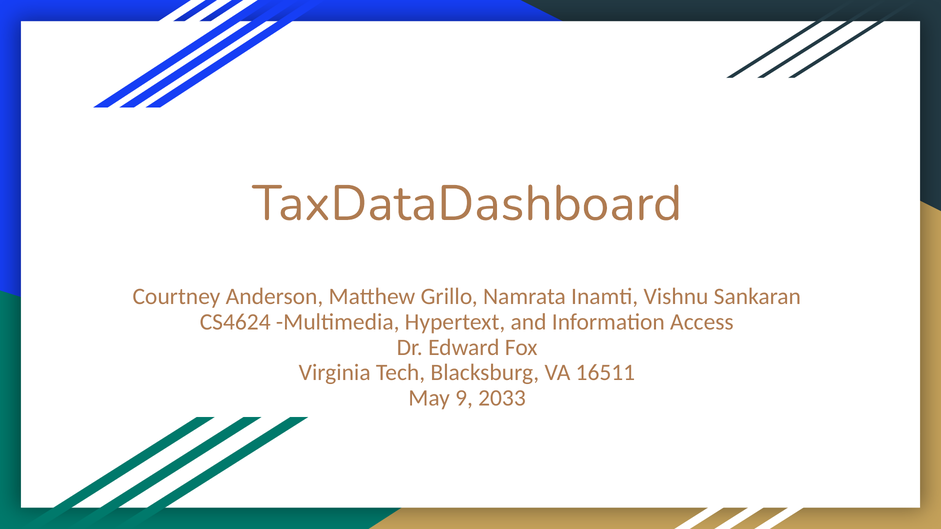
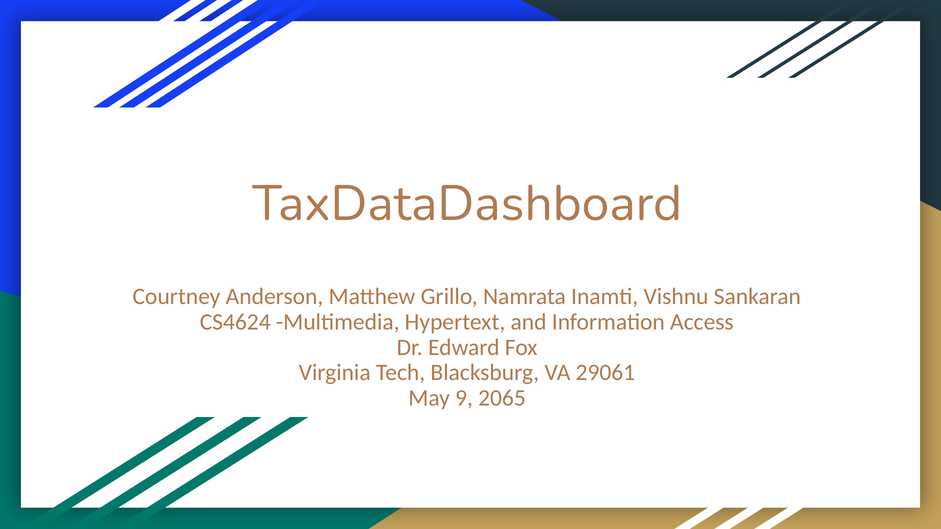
16511: 16511 -> 29061
2033: 2033 -> 2065
